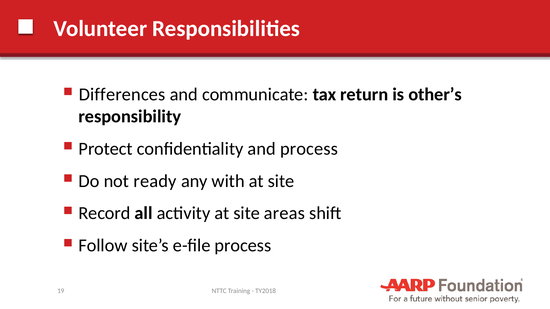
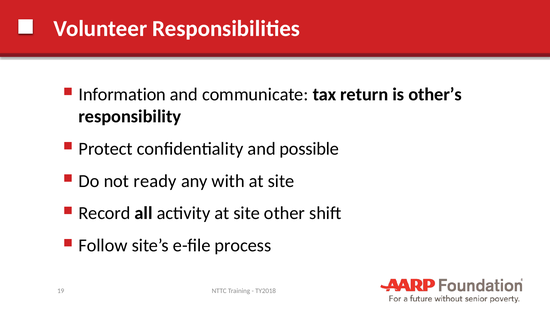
Differences: Differences -> Information
and process: process -> possible
areas: areas -> other
